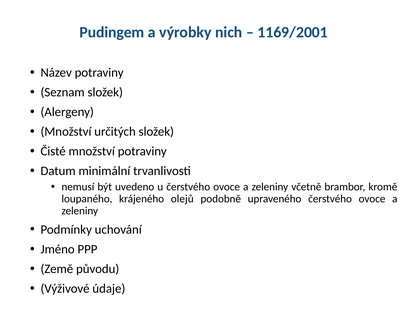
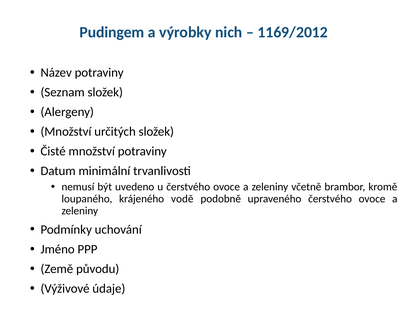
1169/2001: 1169/2001 -> 1169/2012
olejů: olejů -> vodě
